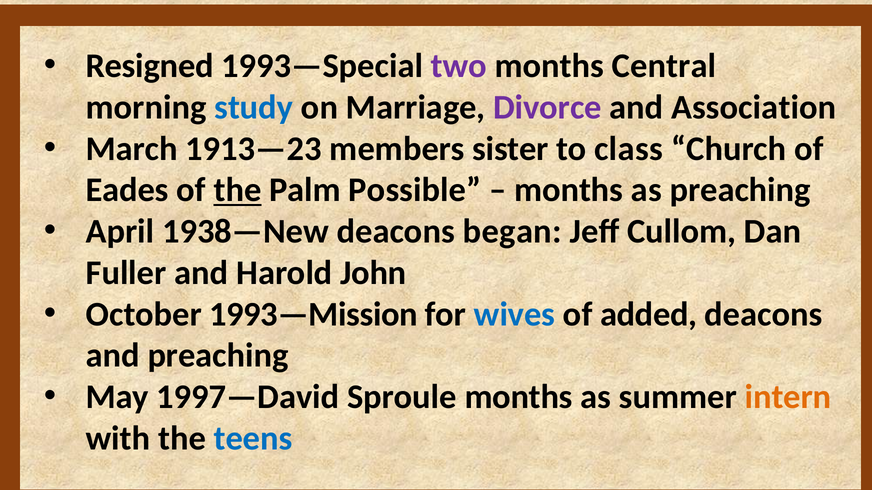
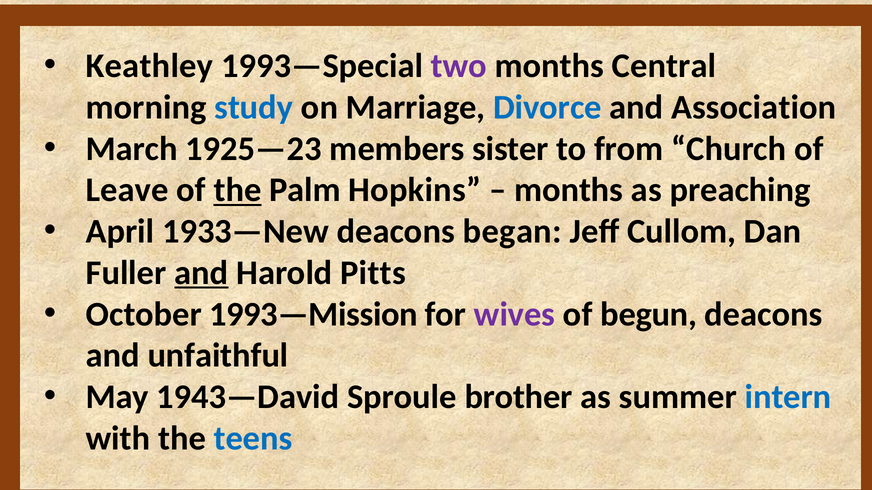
Resigned: Resigned -> Keathley
Divorce colour: purple -> blue
1913—23: 1913—23 -> 1925—23
class: class -> from
Eades: Eades -> Leave
Possible: Possible -> Hopkins
1938—New: 1938—New -> 1933—New
and at (201, 273) underline: none -> present
John: John -> Pitts
wives colour: blue -> purple
added: added -> begun
and preaching: preaching -> unfaithful
1997—David: 1997—David -> 1943—David
Sproule months: months -> brother
intern colour: orange -> blue
